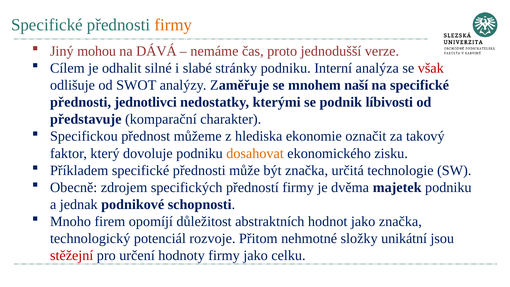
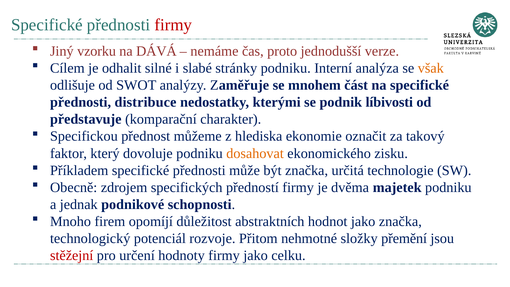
firmy at (173, 25) colour: orange -> red
mohou: mohou -> vzorku
však colour: red -> orange
naší: naší -> část
jednotlivci: jednotlivci -> distribuce
unikátní: unikátní -> přemění
